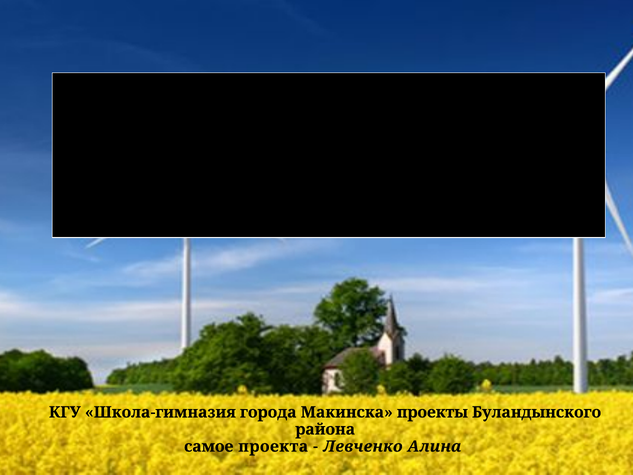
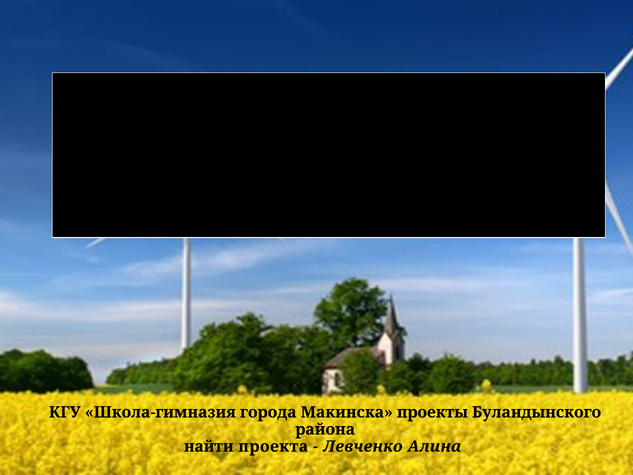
самое: самое -> найти
